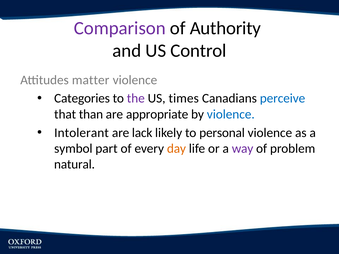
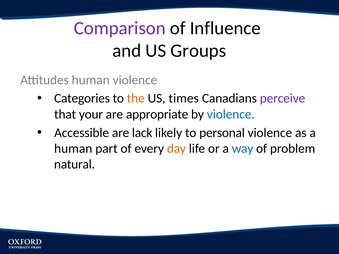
Authority: Authority -> Influence
Control: Control -> Groups
Attitudes matter: matter -> human
the colour: purple -> orange
perceive colour: blue -> purple
than: than -> your
Intolerant: Intolerant -> Accessible
symbol at (73, 149): symbol -> human
way colour: purple -> blue
